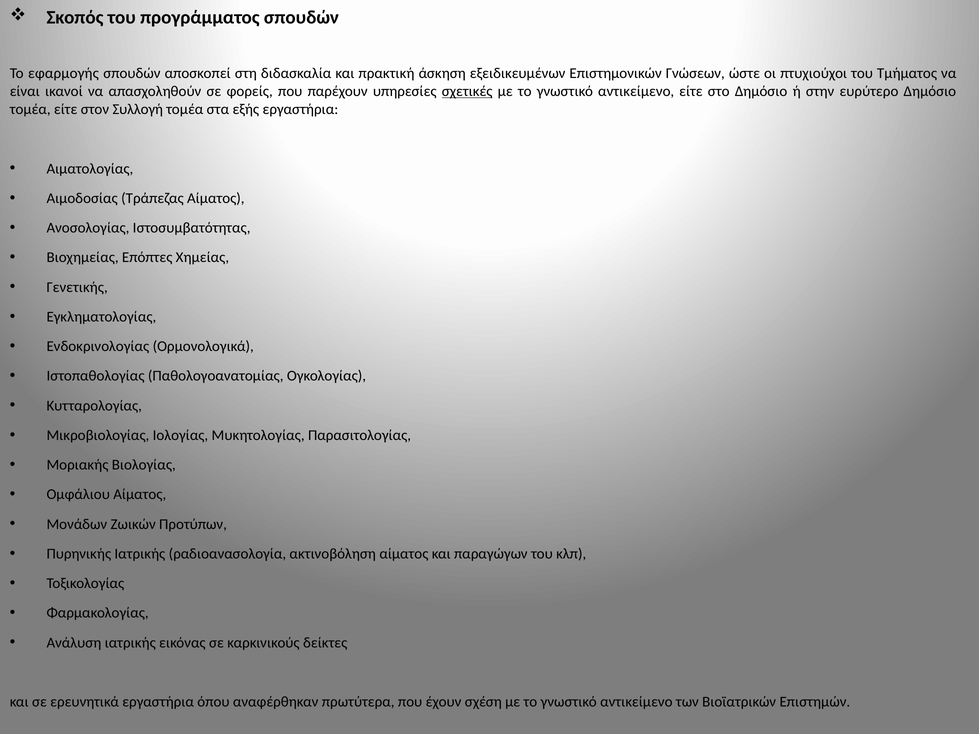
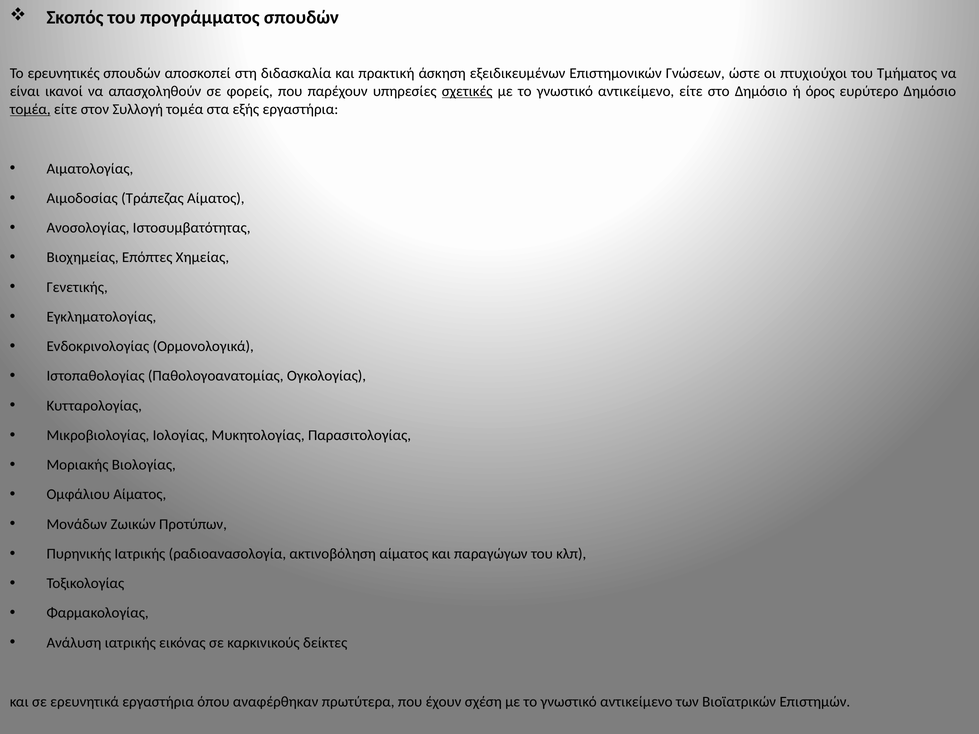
εφαρμογής: εφαρμογής -> ερευνητικές
στην: στην -> όρος
τομέα at (30, 109) underline: none -> present
